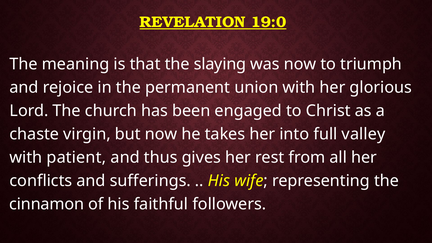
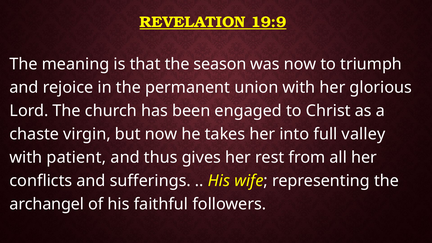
19:0: 19:0 -> 19:9
slaying: slaying -> season
cinnamon: cinnamon -> archangel
